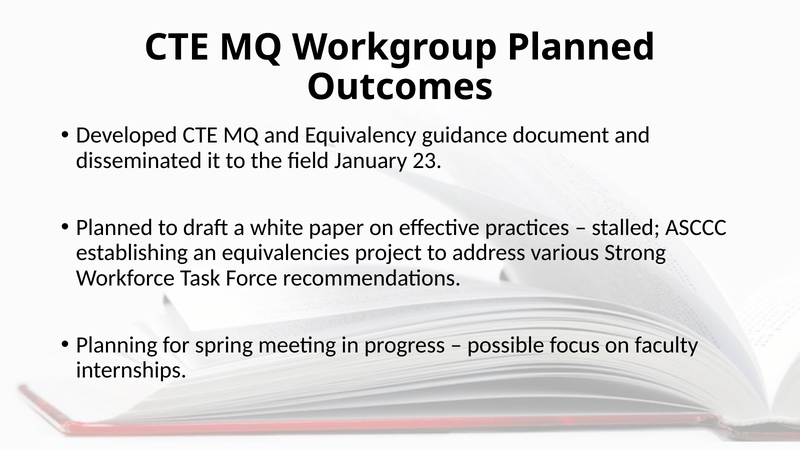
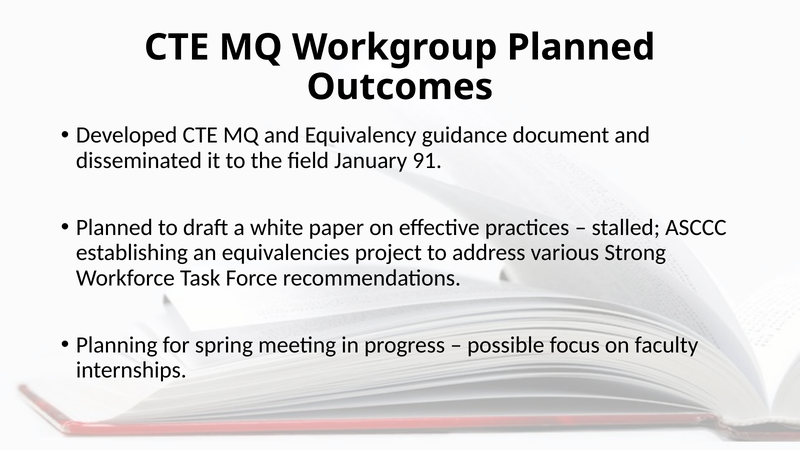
23: 23 -> 91
